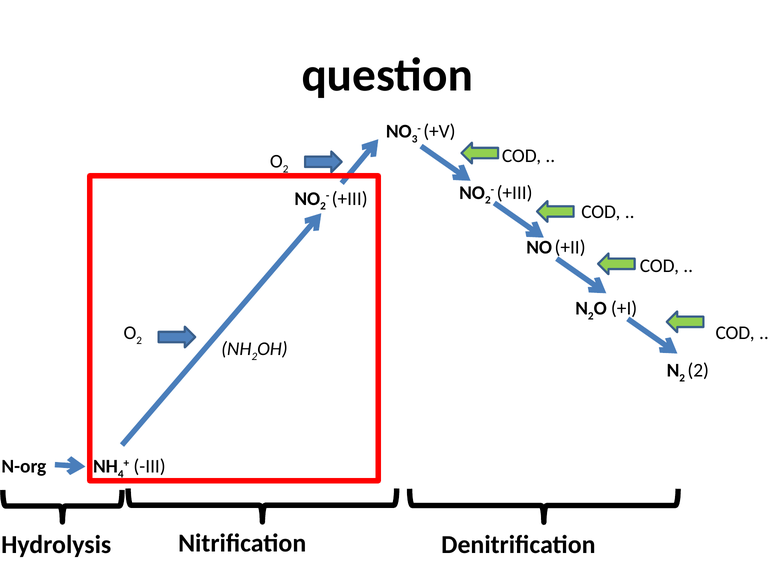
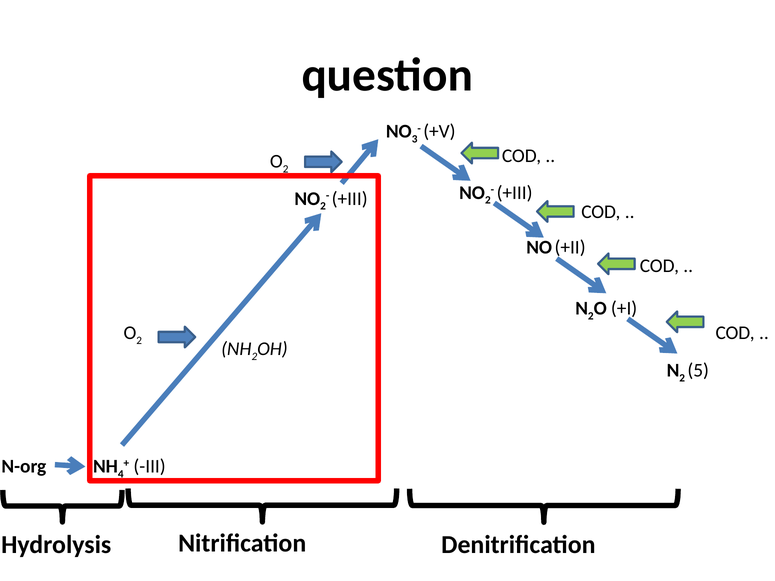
2 at (698, 370): 2 -> 5
